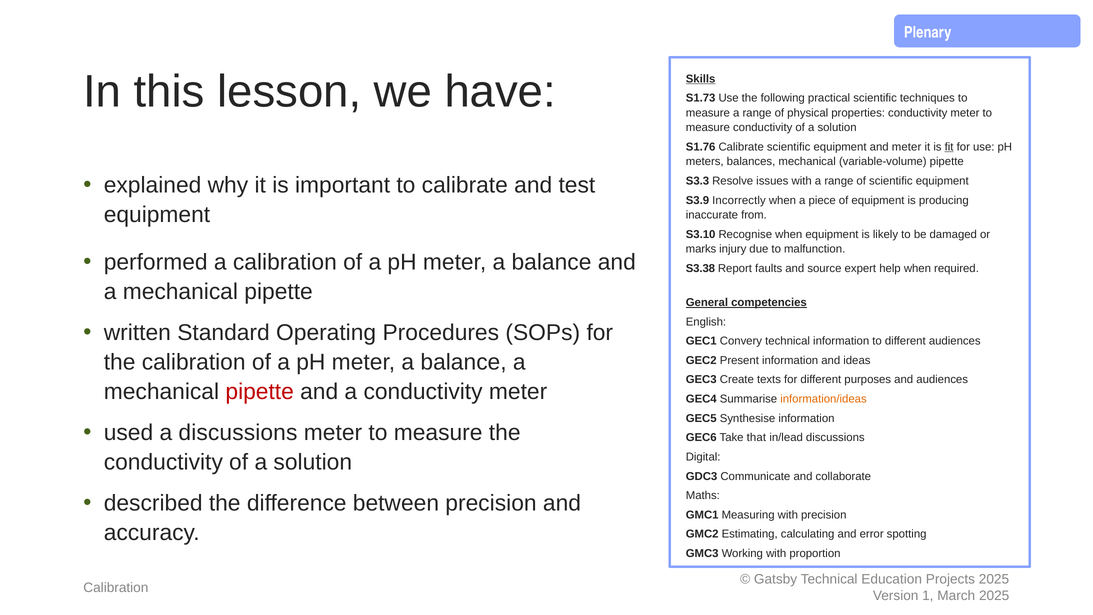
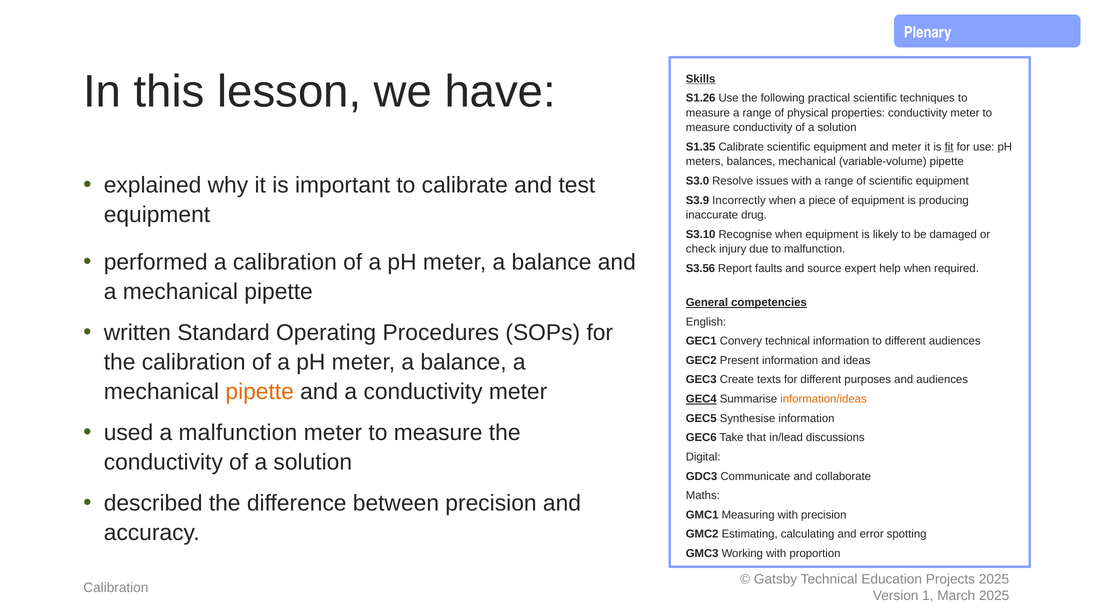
S1.73: S1.73 -> S1.26
S1.76: S1.76 -> S1.35
S3.3: S3.3 -> S3.0
from: from -> drug
marks: marks -> check
S3.38: S3.38 -> S3.56
pipette at (260, 392) colour: red -> orange
GEC4 underline: none -> present
a discussions: discussions -> malfunction
